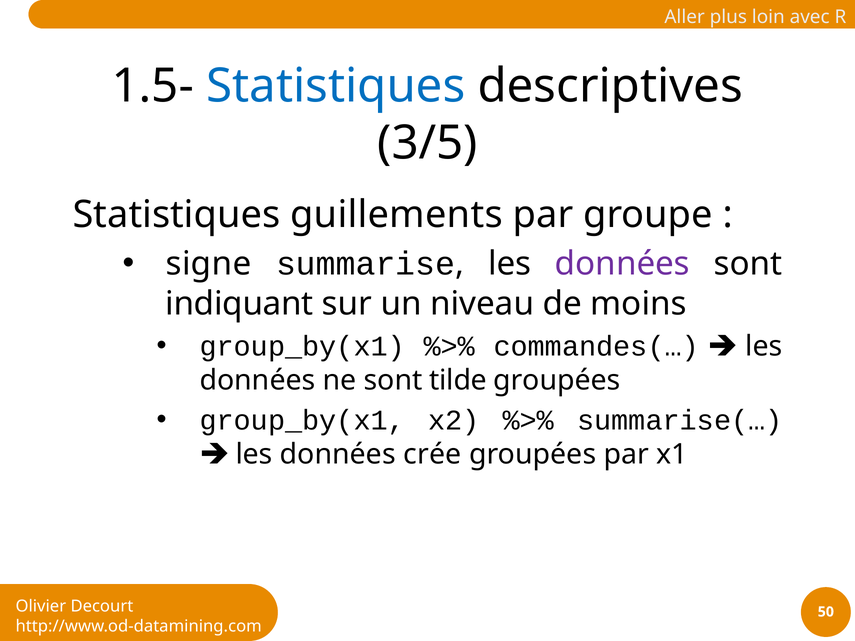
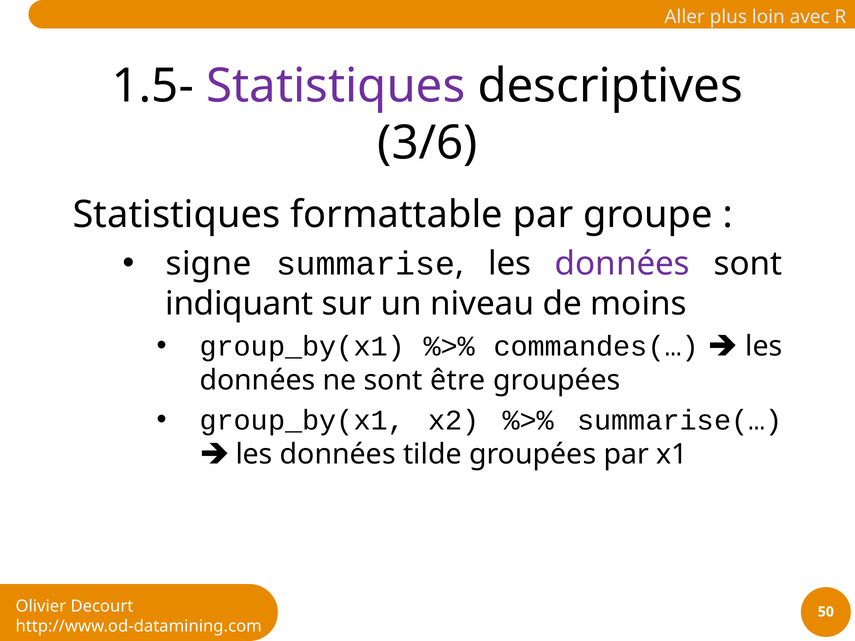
Statistiques at (336, 86) colour: blue -> purple
3/5: 3/5 -> 3/6
guillements: guillements -> formattable
tilde: tilde -> être
crée: crée -> tilde
